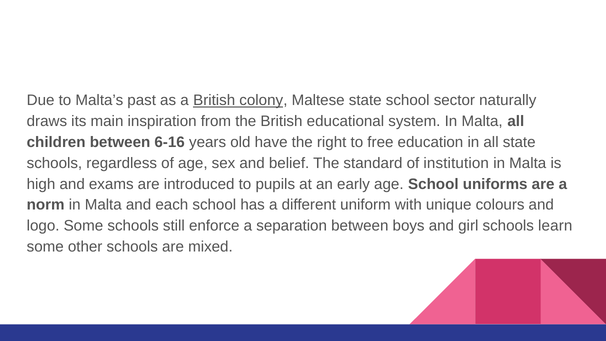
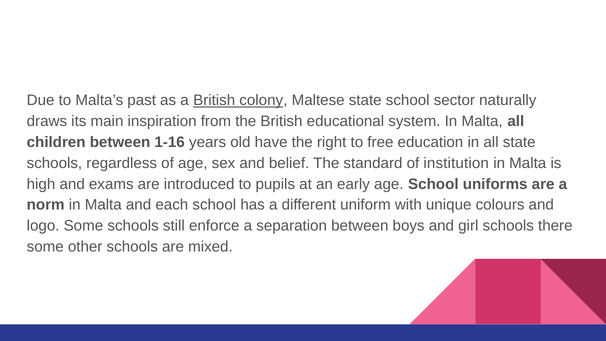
6-16: 6-16 -> 1-16
learn: learn -> there
